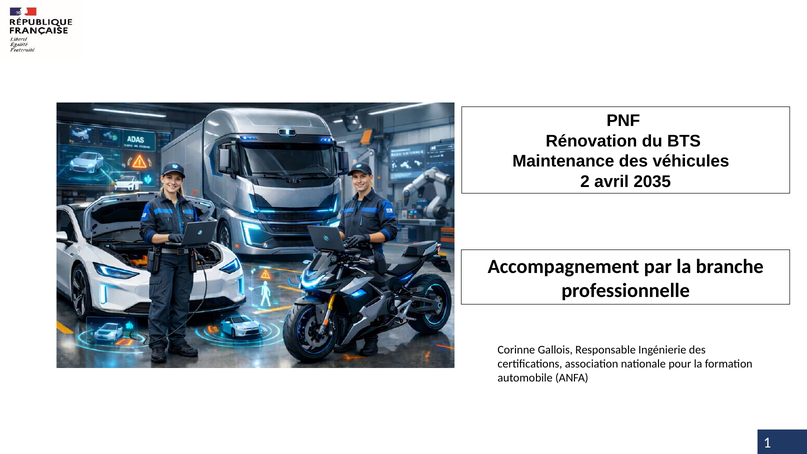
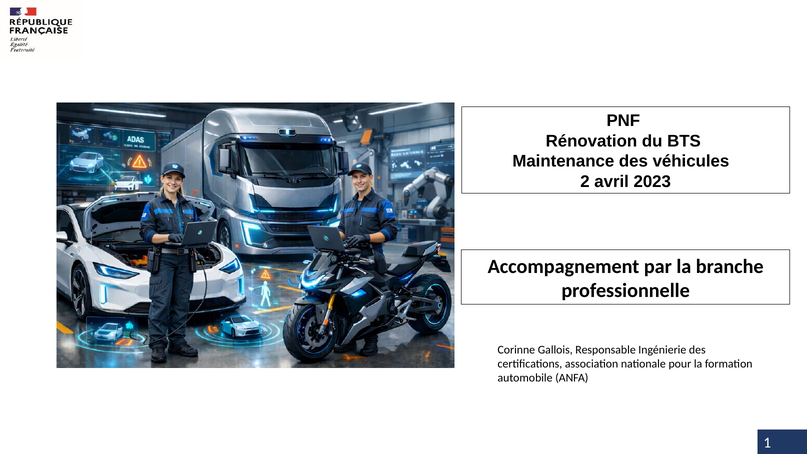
2035: 2035 -> 2023
